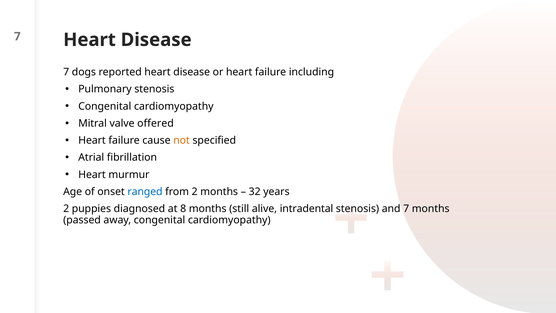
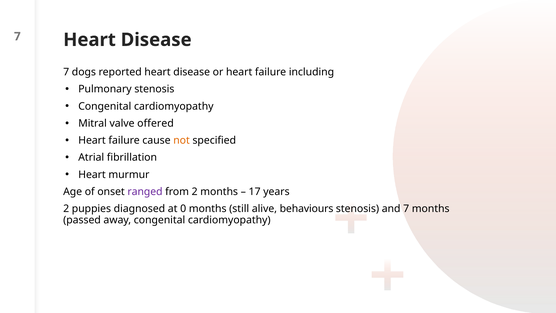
ranged colour: blue -> purple
32: 32 -> 17
8: 8 -> 0
intradental: intradental -> behaviours
